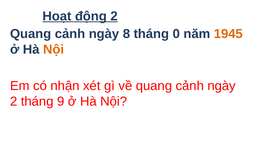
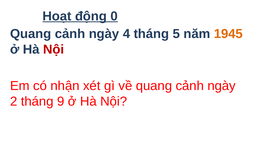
động 2: 2 -> 0
8: 8 -> 4
0: 0 -> 5
Nội at (54, 50) colour: orange -> red
